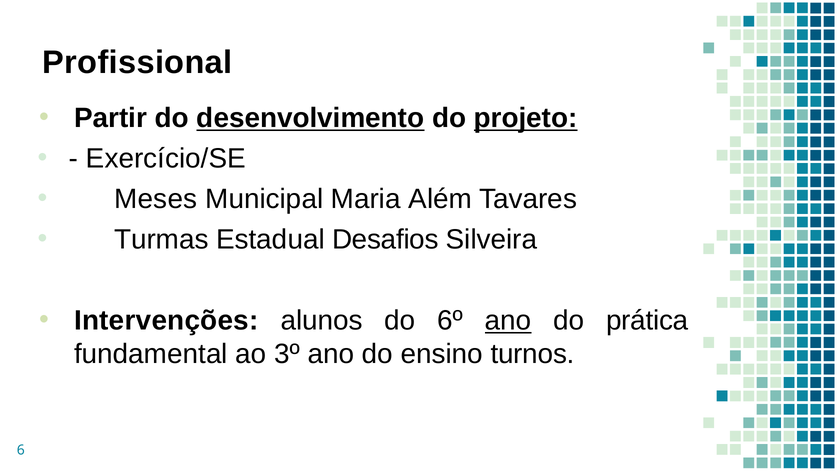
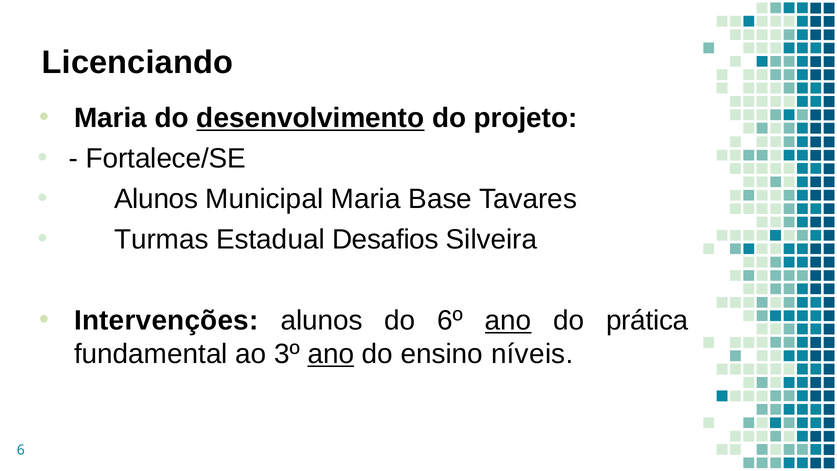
Profissional: Profissional -> Licenciando
Partir at (111, 118): Partir -> Maria
projeto underline: present -> none
Exercício/SE: Exercício/SE -> Fortalece/SE
Meses at (156, 199): Meses -> Alunos
Além: Além -> Base
ano at (331, 354) underline: none -> present
turnos: turnos -> níveis
